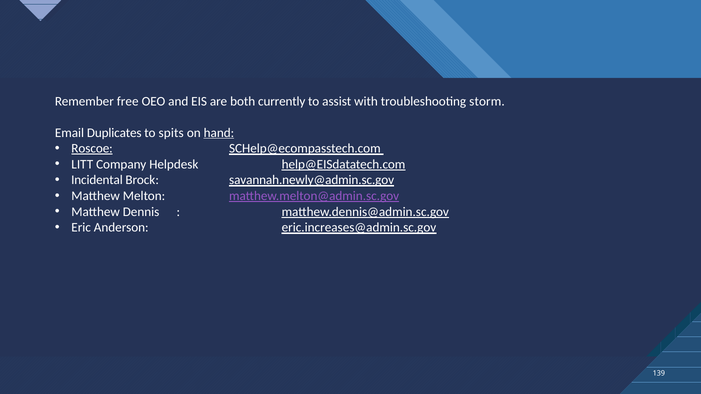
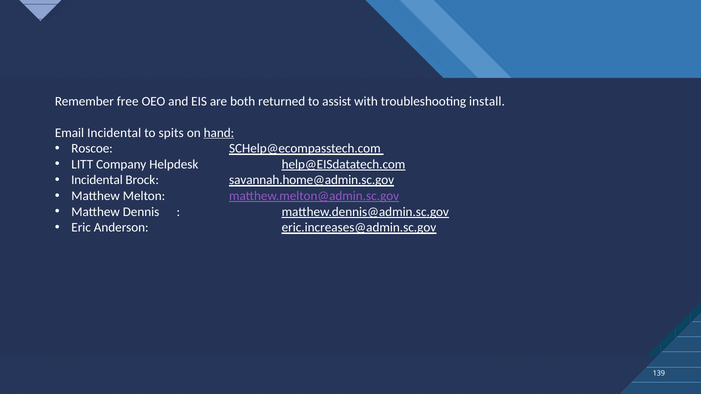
currently: currently -> returned
storm: storm -> install
Email Duplicates: Duplicates -> Incidental
Roscoe underline: present -> none
savannah.newly@admin.sc.gov: savannah.newly@admin.sc.gov -> savannah.home@admin.sc.gov
